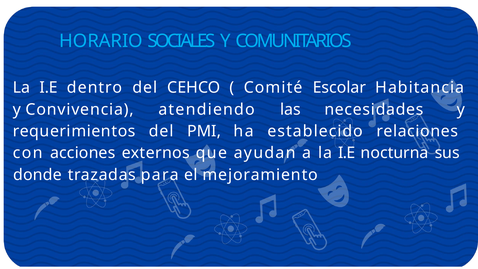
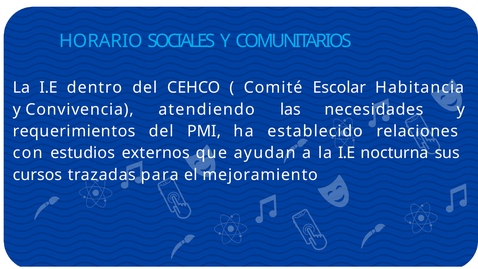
acciones: acciones -> estudios
donde: donde -> cursos
